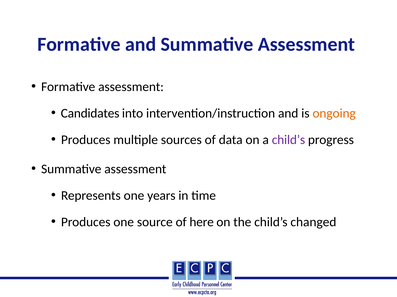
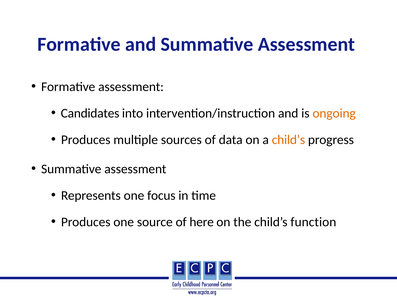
child’s at (288, 140) colour: purple -> orange
years: years -> focus
changed: changed -> function
